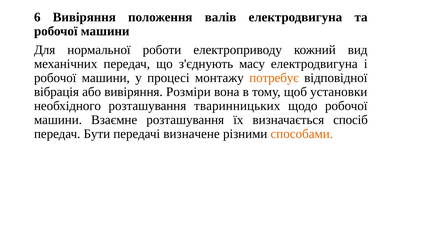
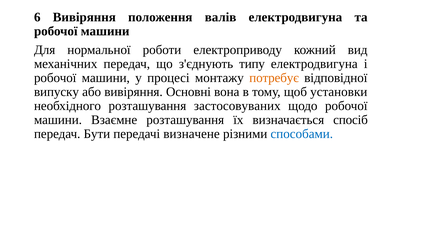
масу: масу -> типу
вібрація: вібрація -> випуску
Розміри: Розміри -> Основні
тваринницьких: тваринницьких -> застосовуваних
способами colour: orange -> blue
